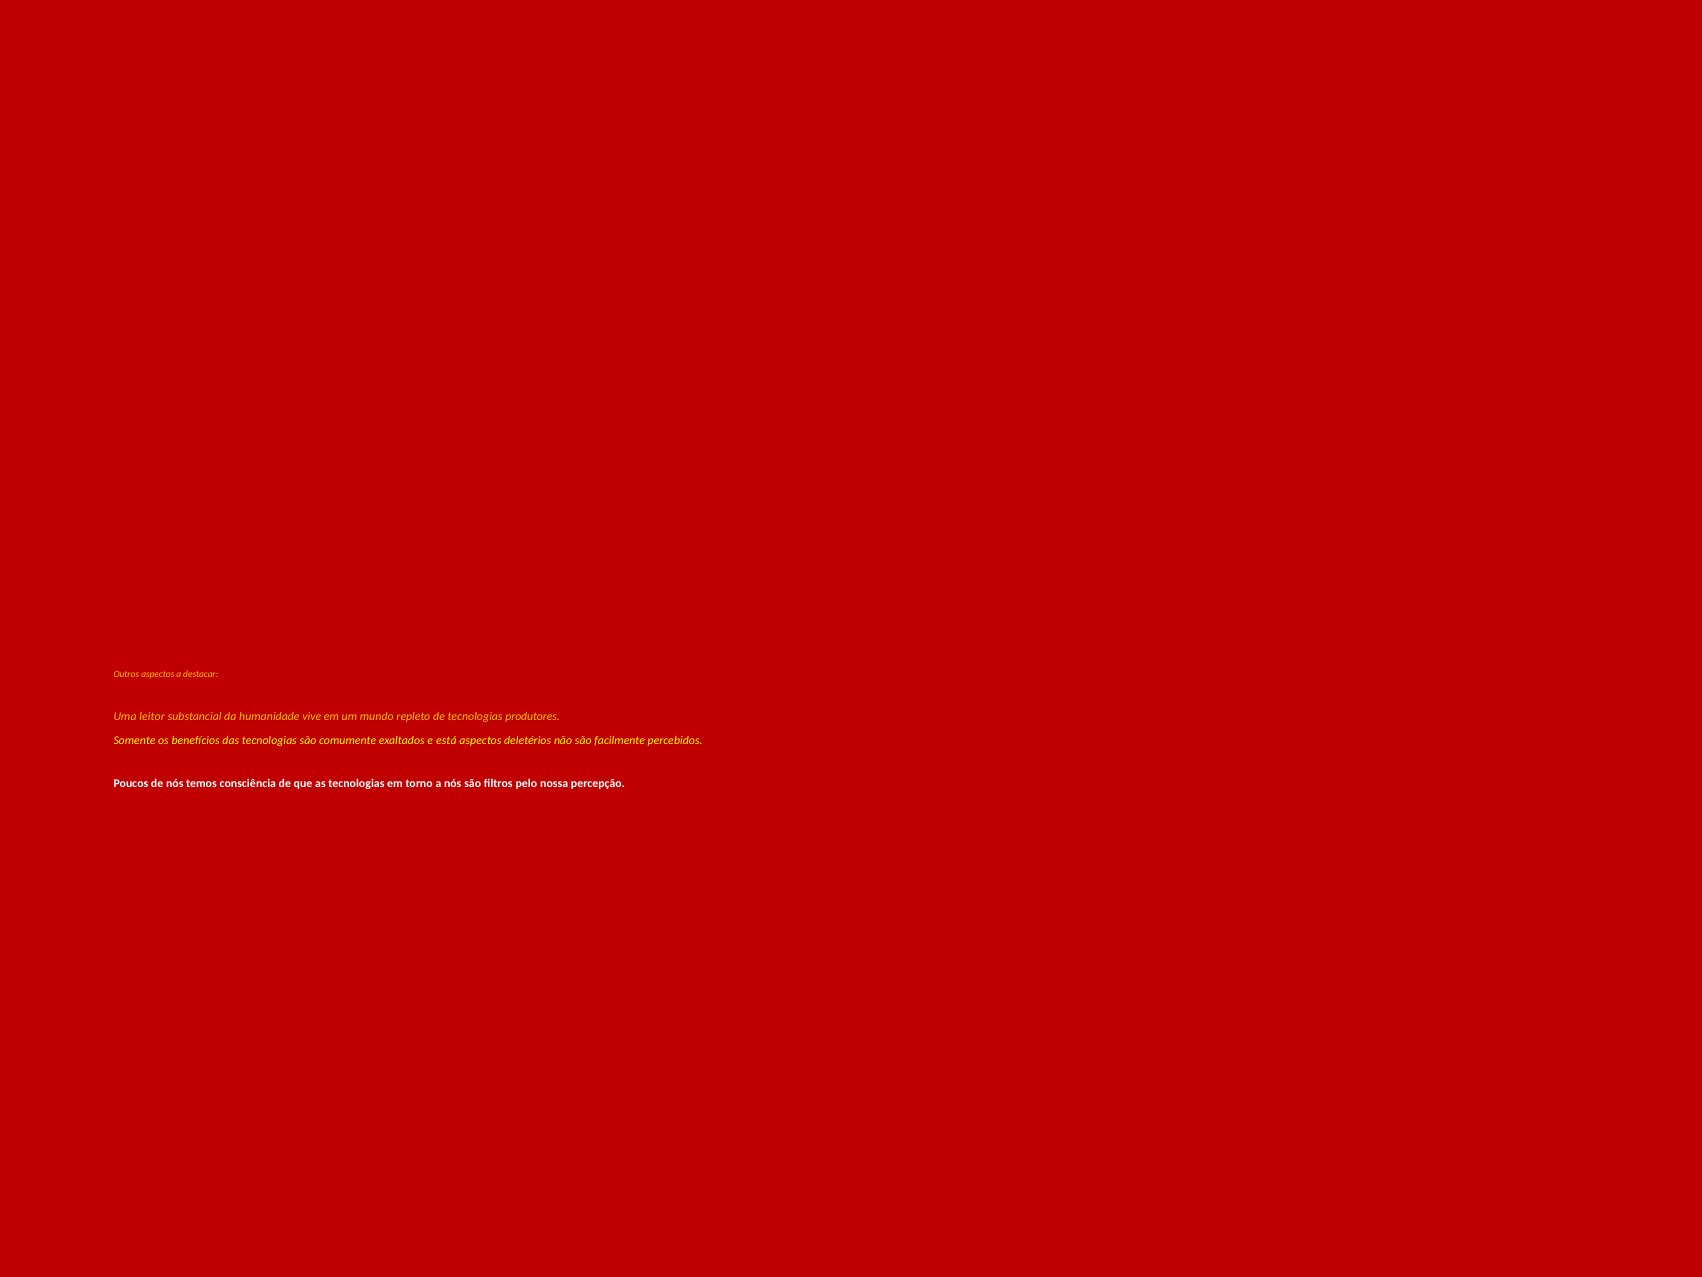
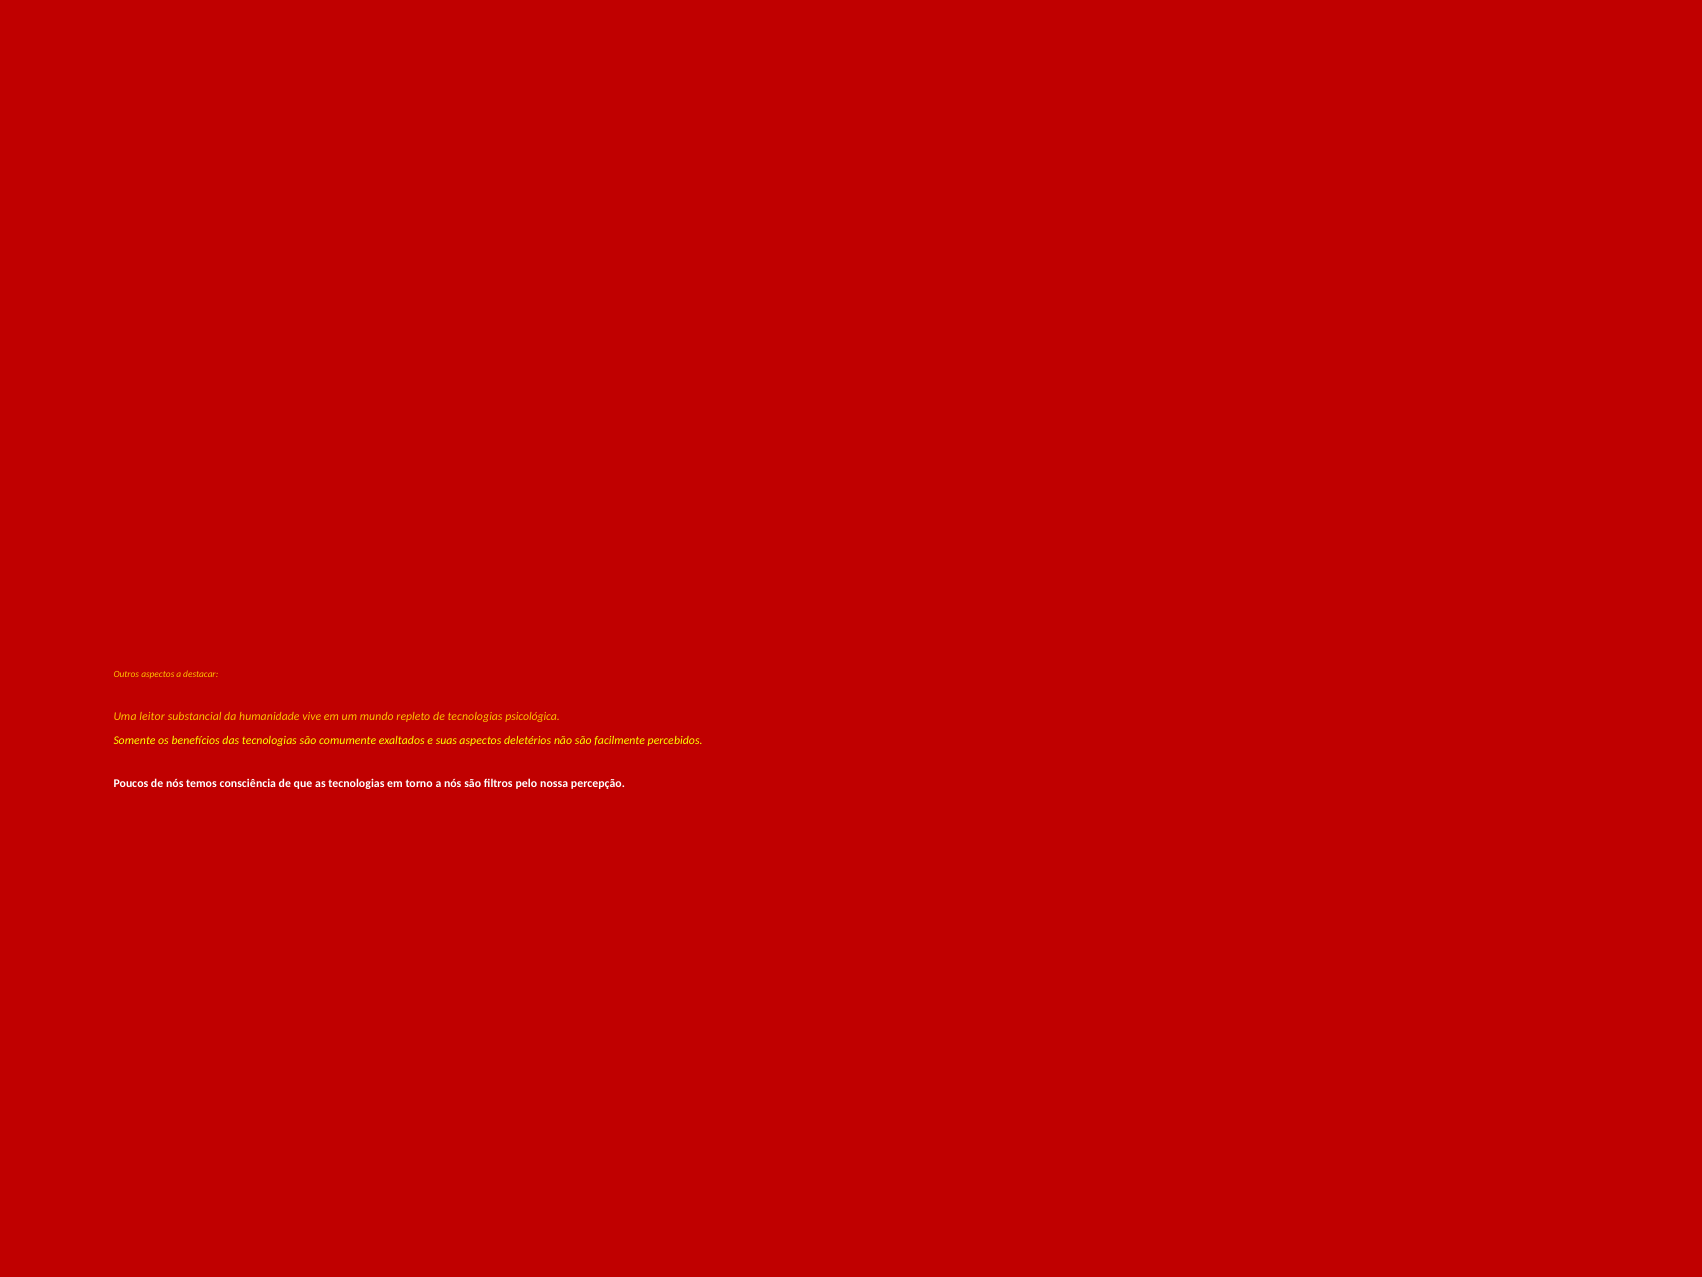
produtores: produtores -> psicológica
está: está -> suas
